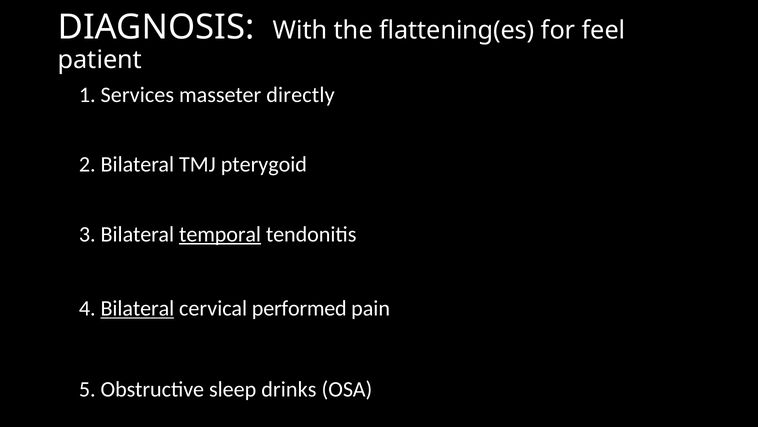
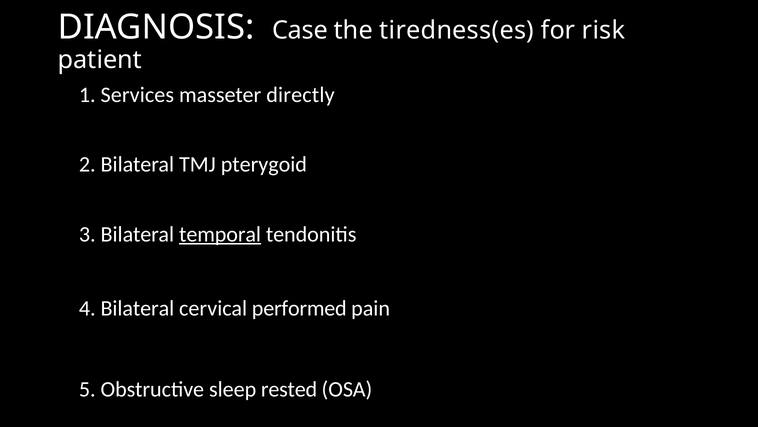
With: With -> Case
flattening(es: flattening(es -> tiredness(es
feel: feel -> risk
Bilateral at (137, 308) underline: present -> none
drinks: drinks -> rested
